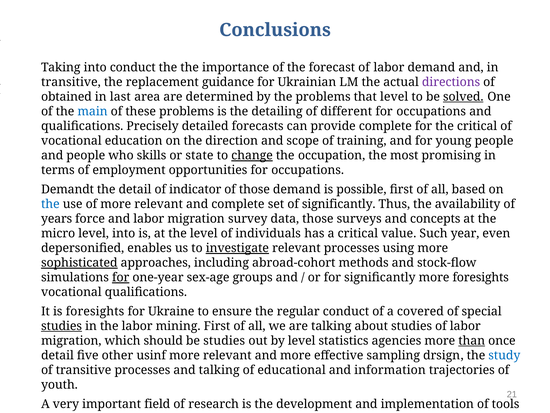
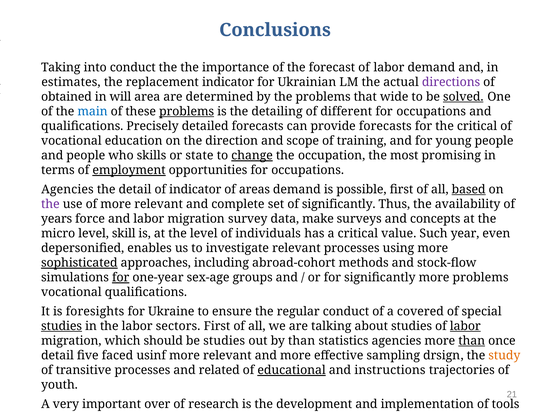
transitive at (71, 82): transitive -> estimates
replacement guidance: guidance -> indicator
last: last -> will
that level: level -> wide
problems at (187, 111) underline: none -> present
provide complete: complete -> forecasts
employment underline: none -> present
Demandt at (68, 189): Demandt -> Agencies
of those: those -> areas
based underline: none -> present
the at (50, 204) colour: blue -> purple
data those: those -> make
level into: into -> skill
investigate underline: present -> none
more foresights: foresights -> problems
mining: mining -> sectors
labor at (465, 326) underline: none -> present
by level: level -> than
other: other -> faced
study colour: blue -> orange
and talking: talking -> related
educational underline: none -> present
and information: information -> instructions
field: field -> over
